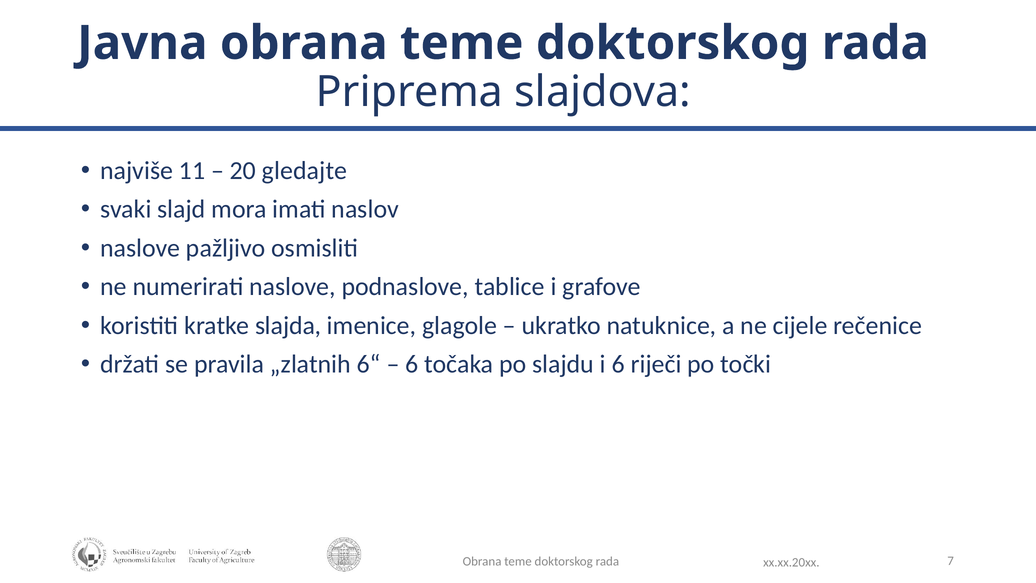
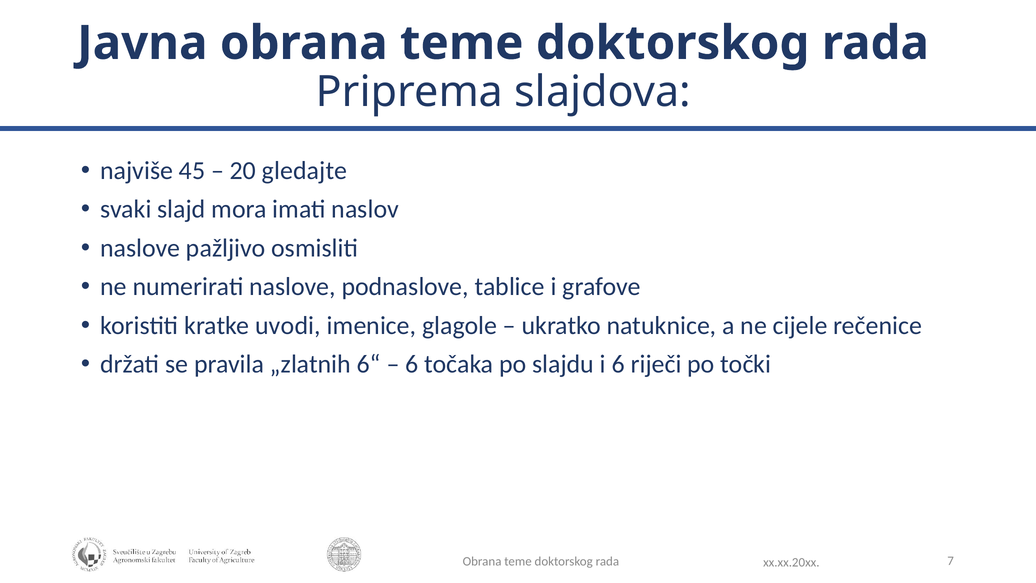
11: 11 -> 45
slajda: slajda -> uvodi
